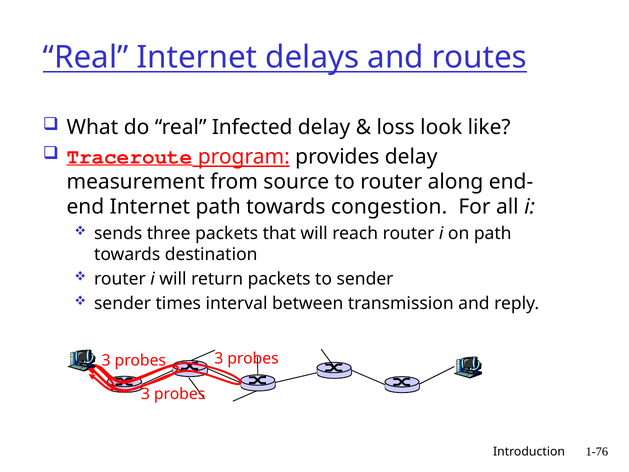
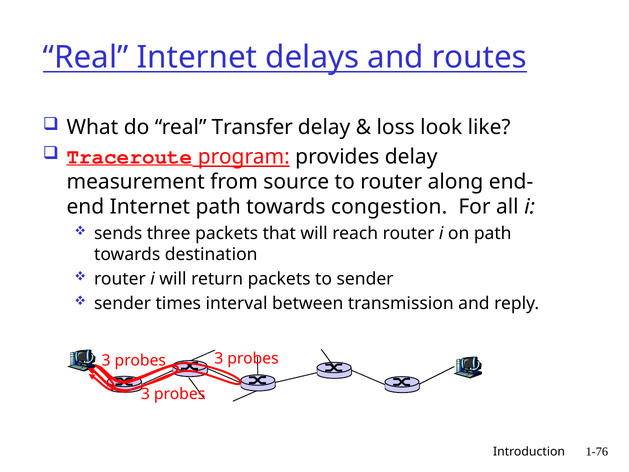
Infected: Infected -> Transfer
